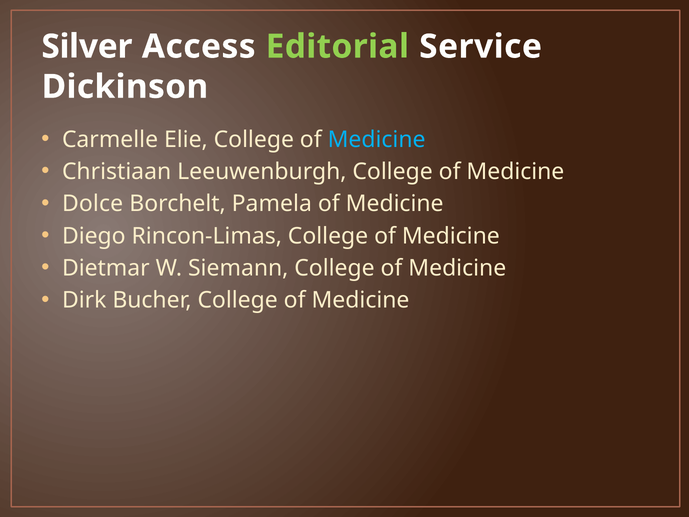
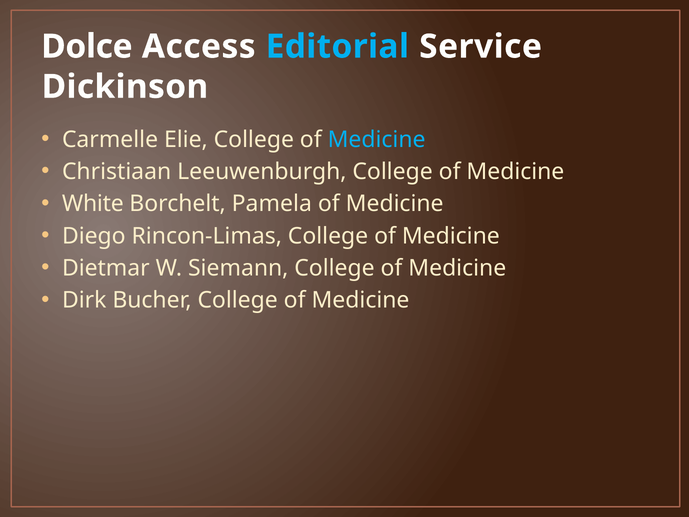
Silver: Silver -> Dolce
Editorial colour: light green -> light blue
Dolce: Dolce -> White
